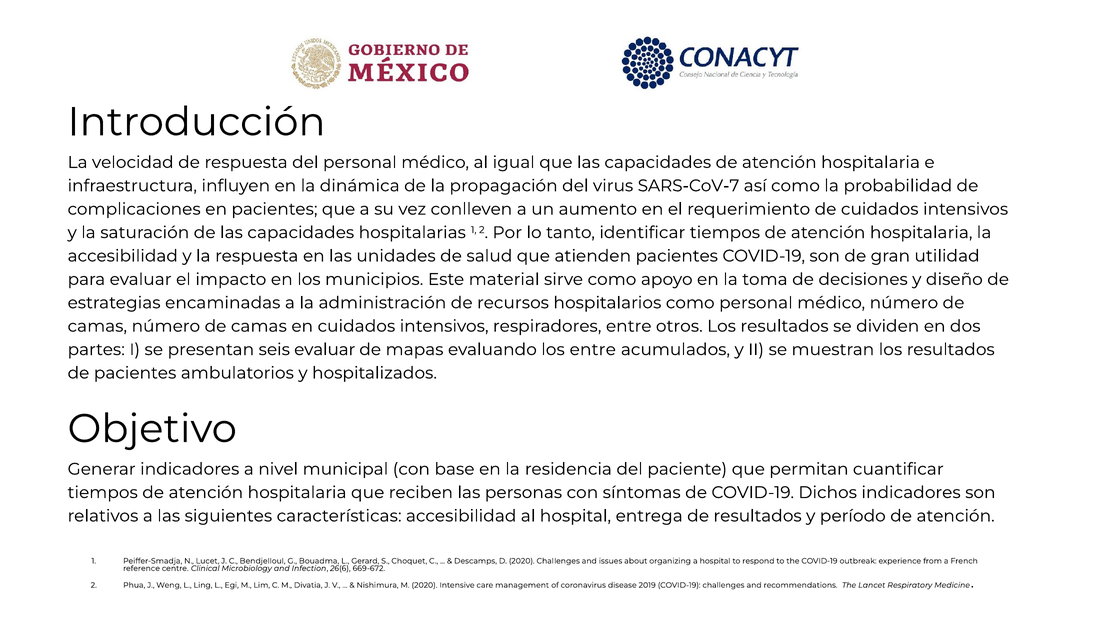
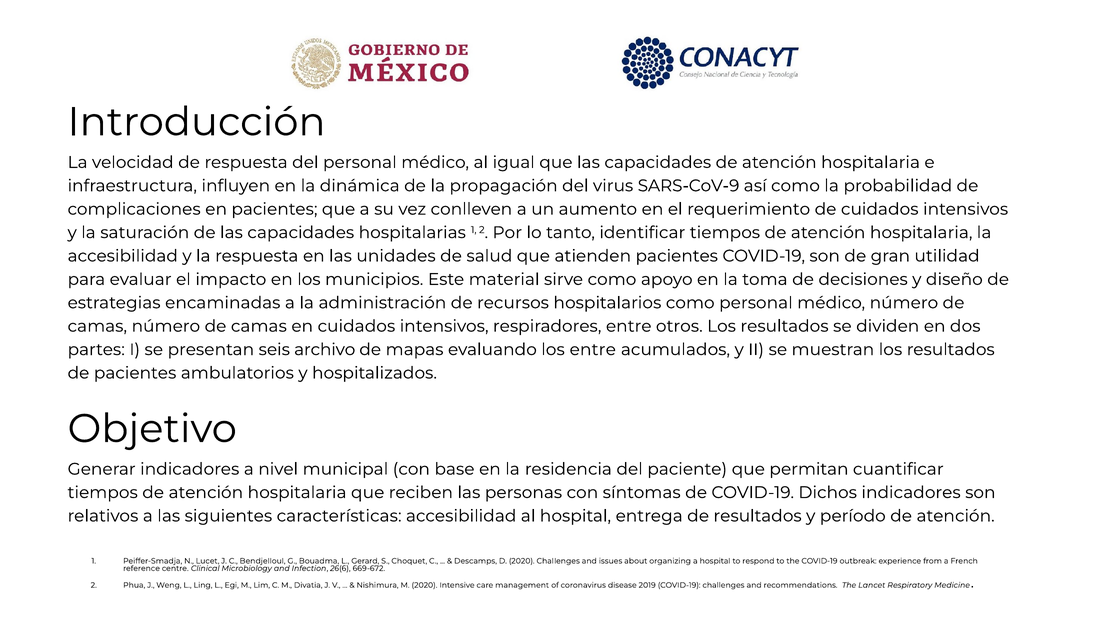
SARS-CoV-7: SARS-CoV-7 -> SARS-CoV-9
seis evaluar: evaluar -> archivo
